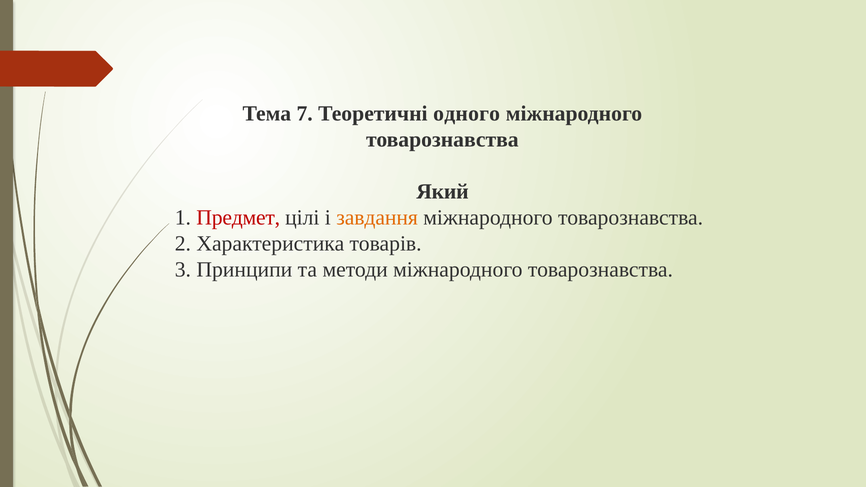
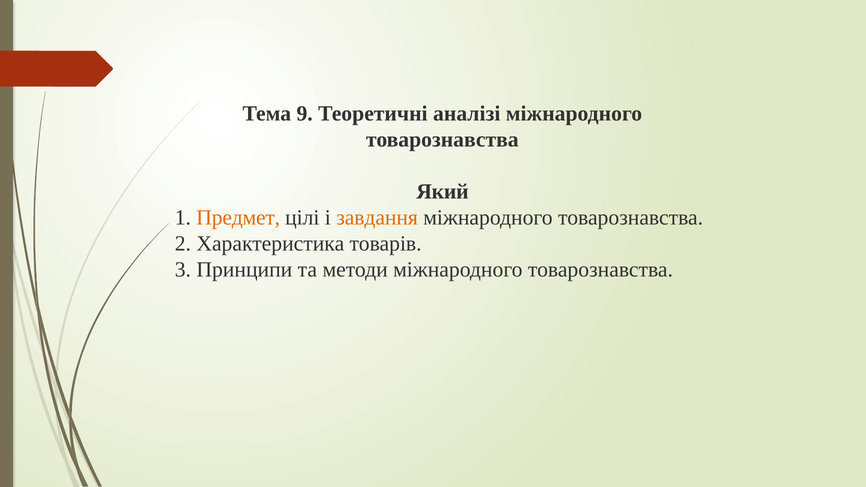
7: 7 -> 9
одного: одного -> аналізі
Предмет colour: red -> orange
